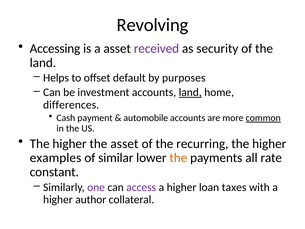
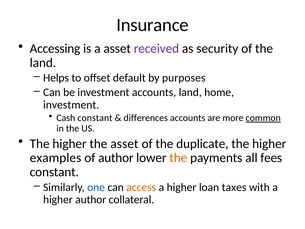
Revolving: Revolving -> Insurance
land at (190, 92) underline: present -> none
differences at (71, 105): differences -> investment
Cash payment: payment -> constant
automobile: automobile -> differences
recurring: recurring -> duplicate
of similar: similar -> author
rate: rate -> fees
one colour: purple -> blue
access colour: purple -> orange
